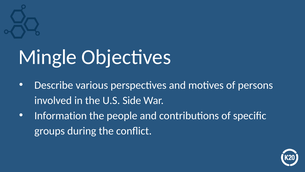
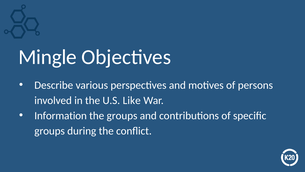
Side: Side -> Like
the people: people -> groups
